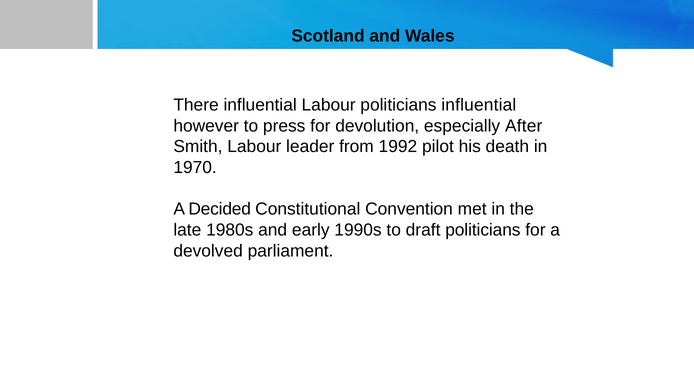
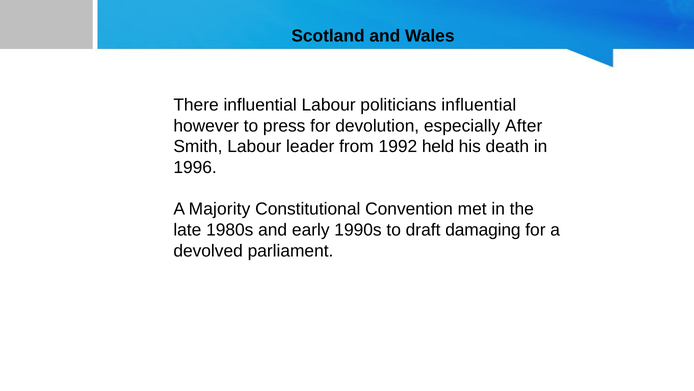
pilot: pilot -> held
1970: 1970 -> 1996
Decided: Decided -> Majority
draft politicians: politicians -> damaging
